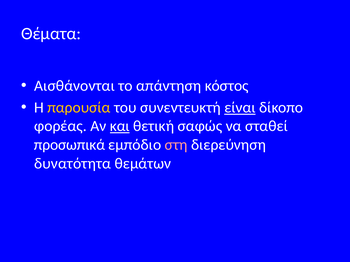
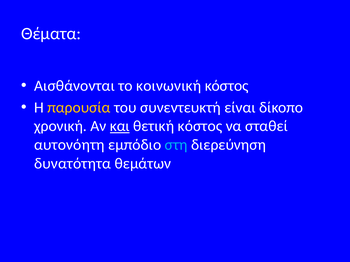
απάντηση: απάντηση -> κοινωνική
είναι underline: present -> none
φορέας: φορέας -> χρονική
θετική σαφώς: σαφώς -> κόστος
προσωπικά: προσωπικά -> αυτονόητη
στη colour: pink -> light blue
